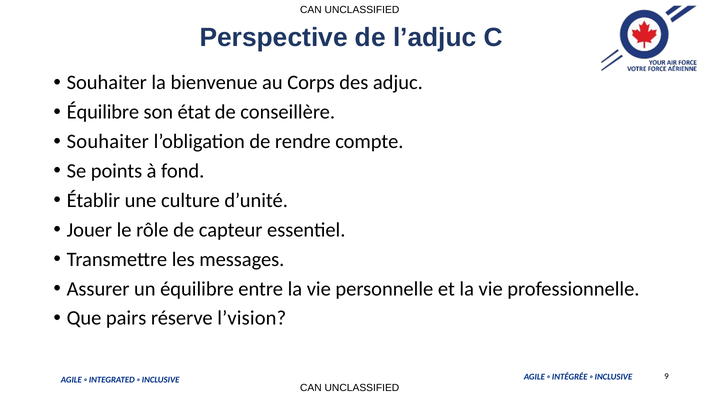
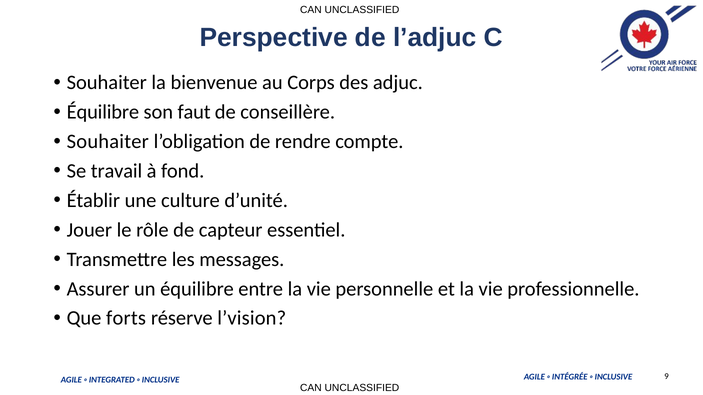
état: état -> faut
points: points -> travail
pairs: pairs -> forts
